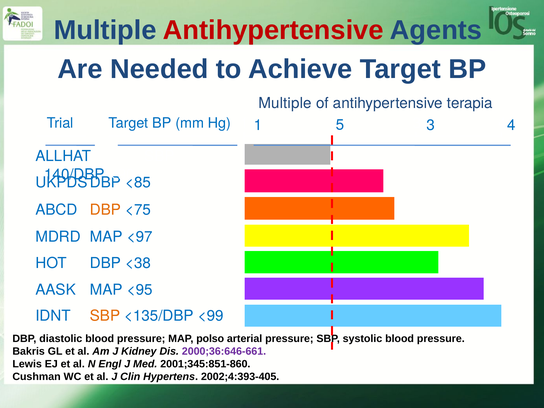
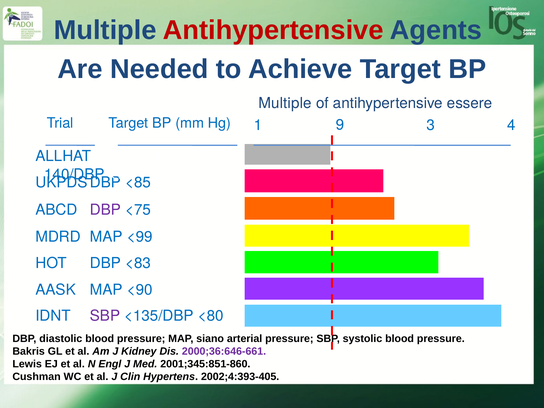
terapia: terapia -> essere
5: 5 -> 9
DBP at (105, 210) colour: orange -> purple
<97: <97 -> <99
<38: <38 -> <83
MAP <95: <95 -> <90
SBP at (105, 316) colour: orange -> purple
<99: <99 -> <80
polso: polso -> siano
